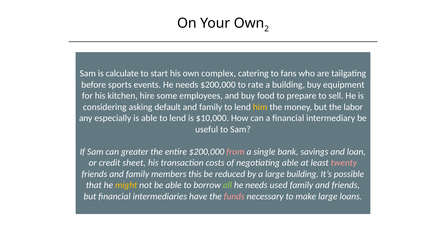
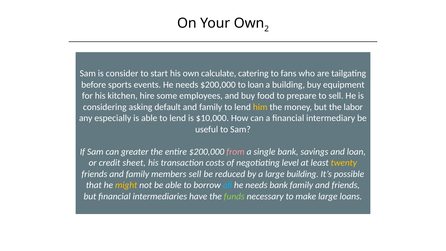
calculate: calculate -> consider
complex: complex -> calculate
to rate: rate -> loan
negotiating able: able -> level
twenty colour: pink -> yellow
members this: this -> sell
all colour: light green -> light blue
needs used: used -> bank
funds colour: pink -> light green
